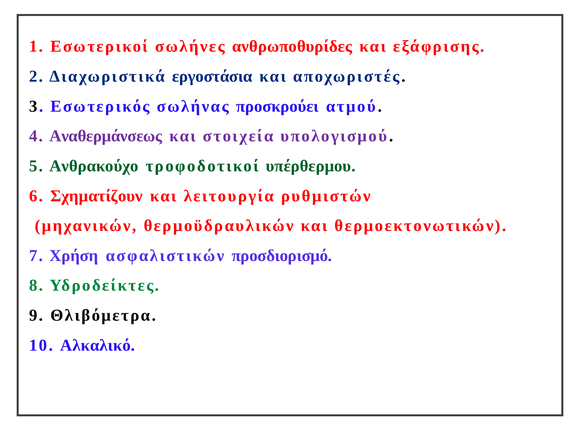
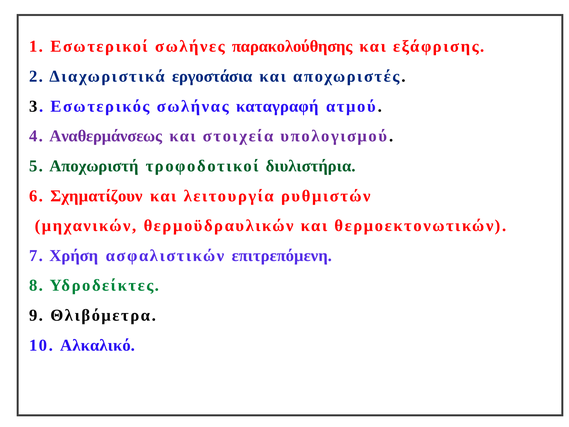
ανθρωποθυρίδες: ανθρωποθυρίδες -> παρακολούθησης
προσκρούει: προσκρούει -> καταγραφή
Ανθρακούχο: Ανθρακούχο -> Αποχωριστή
υπέρθερμου: υπέρθερμου -> διυλιστήρια
προσδιορισμό: προσδιορισμό -> επιτρεπόμενη
